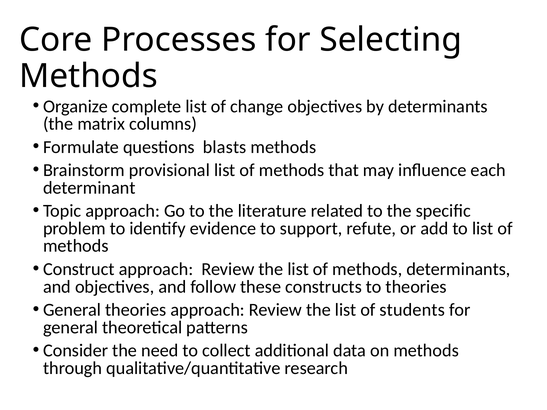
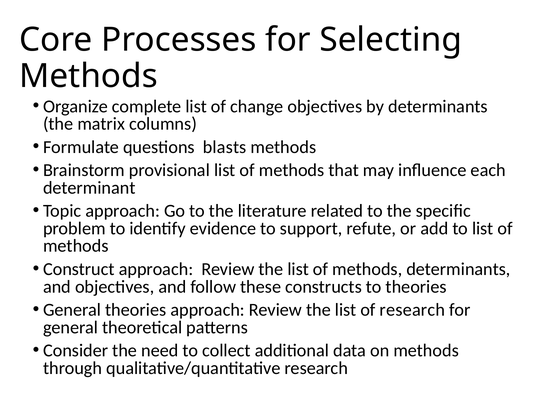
of students: students -> research
